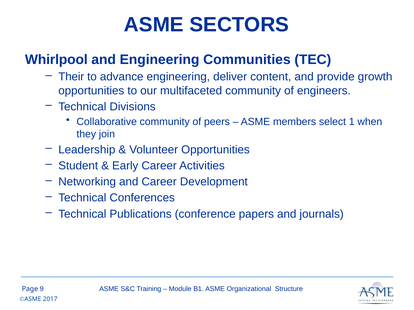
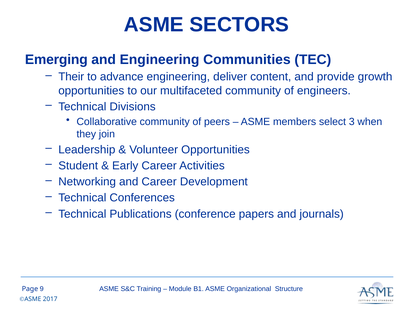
Whirlpool: Whirlpool -> Emerging
1: 1 -> 3
